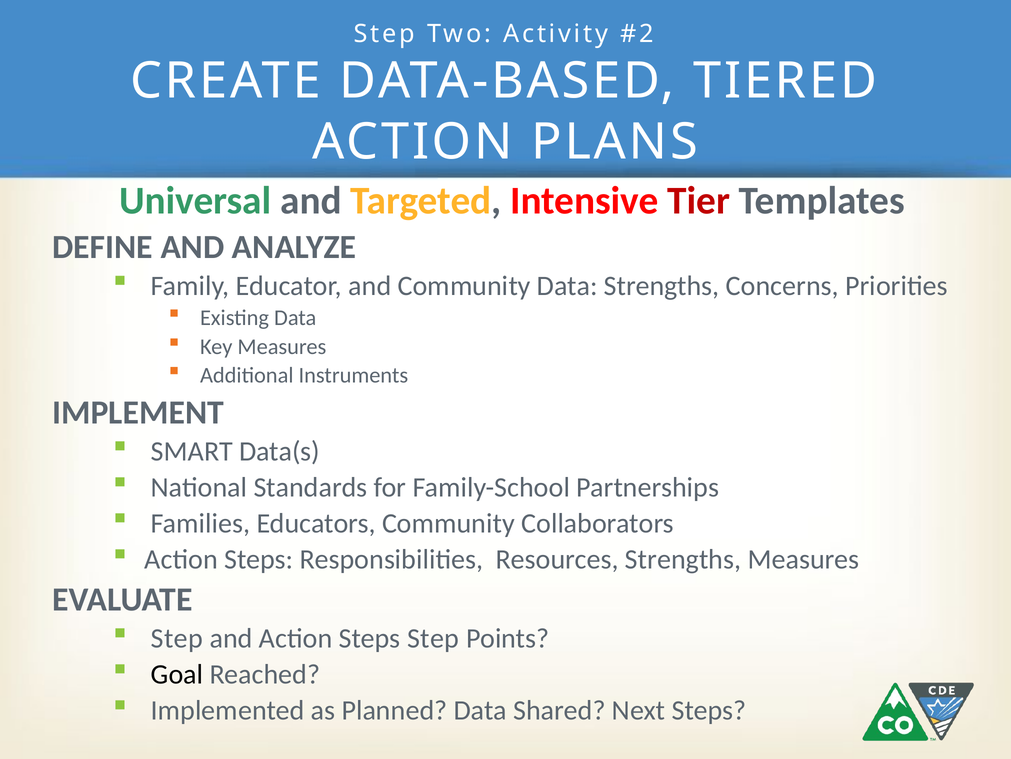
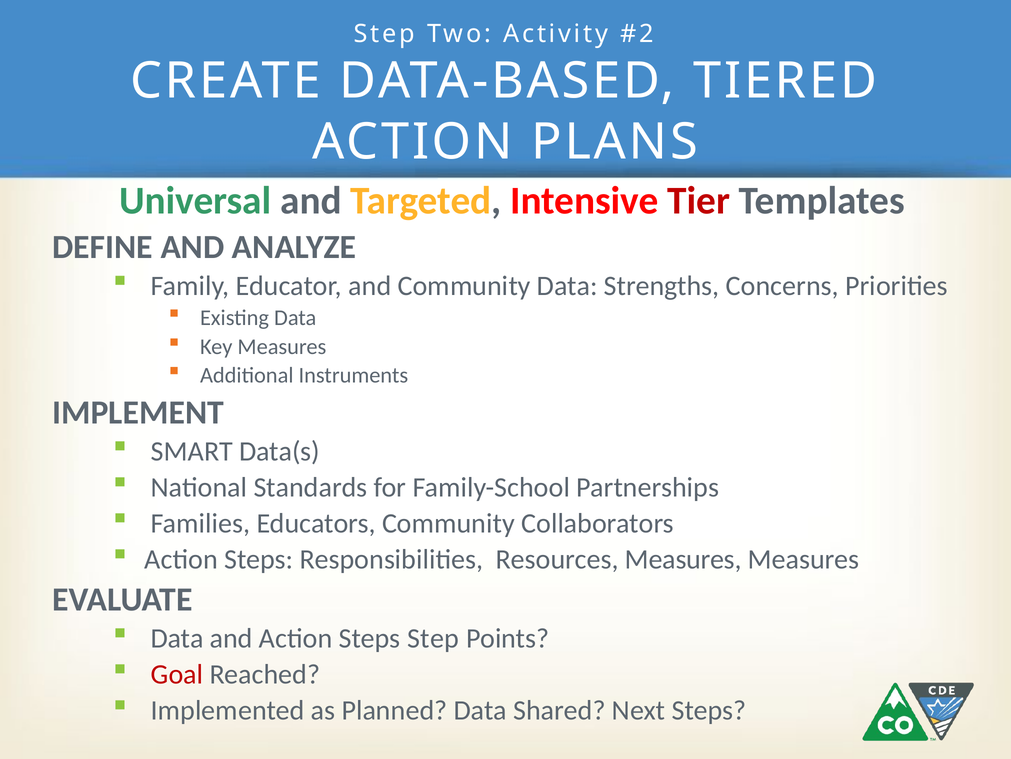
Resources Strengths: Strengths -> Measures
Step at (177, 638): Step -> Data
Goal colour: black -> red
